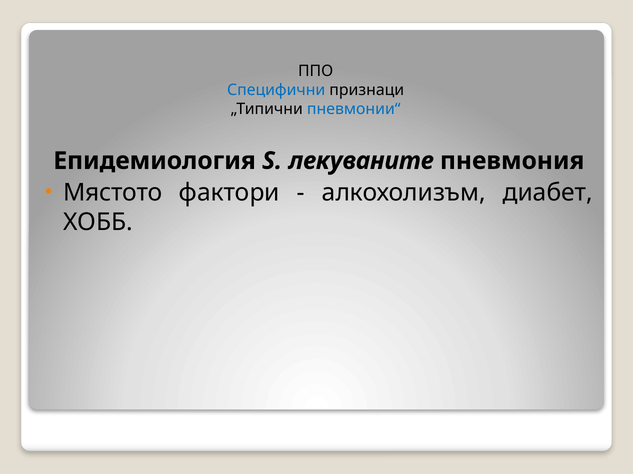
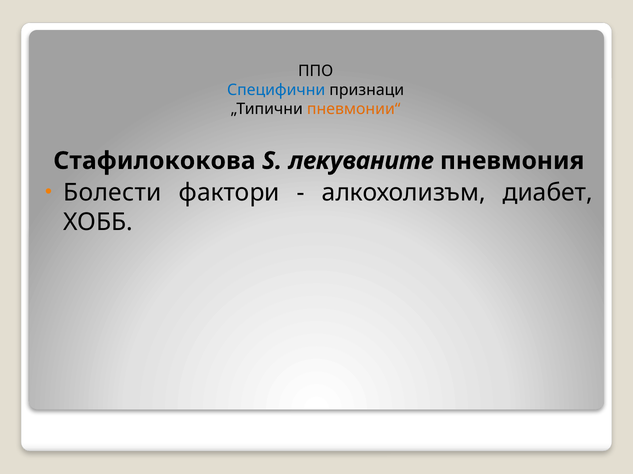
пневмонии“ colour: blue -> orange
Епидемиология: Епидемиология -> Стафилококова
Мястото: Мястото -> Болести
